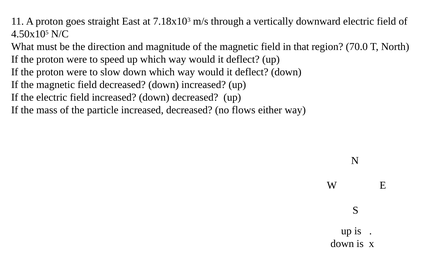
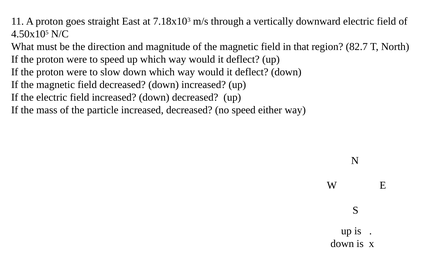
70.0: 70.0 -> 82.7
no flows: flows -> speed
